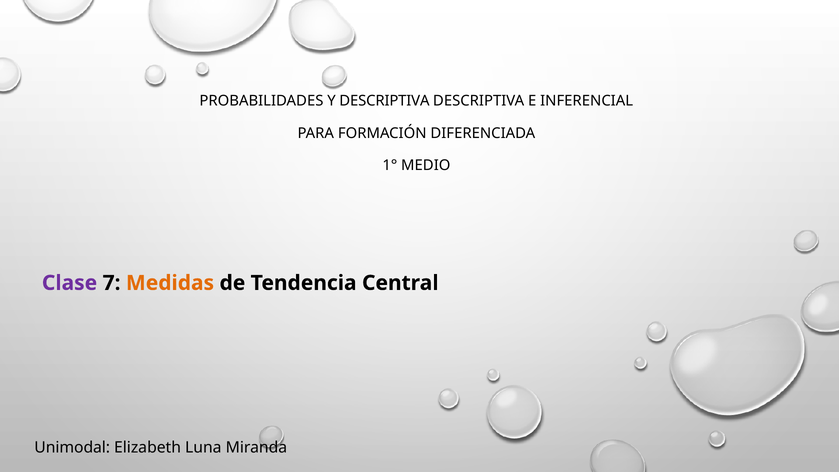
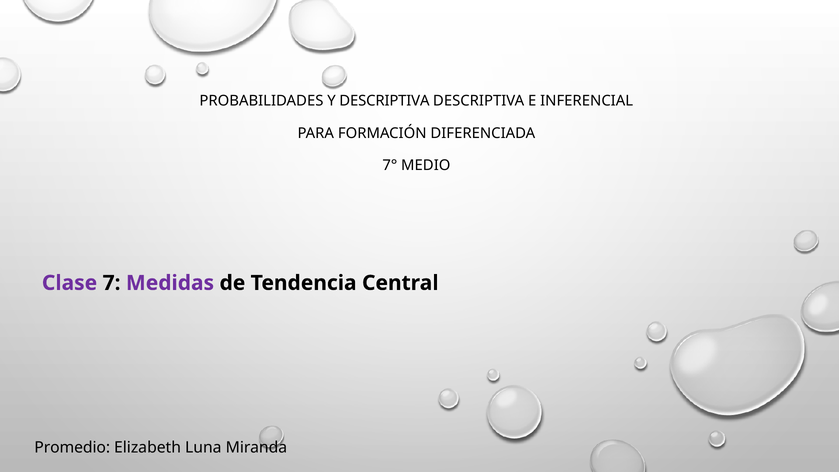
1°: 1° -> 7°
Medidas colour: orange -> purple
Unimodal: Unimodal -> Promedio
